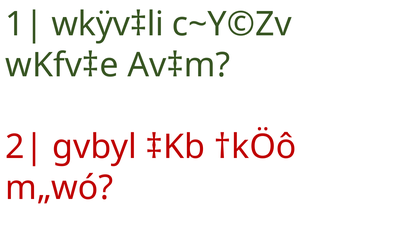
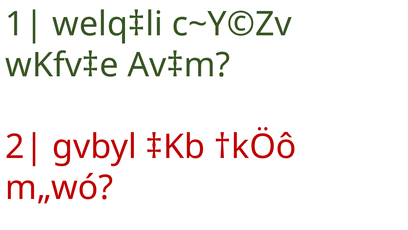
wkÿv‡li: wkÿv‡li -> welq‡li
